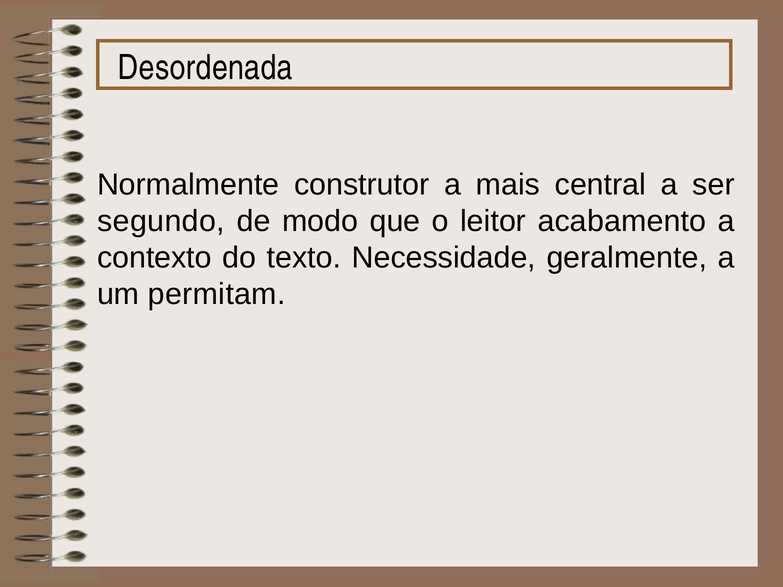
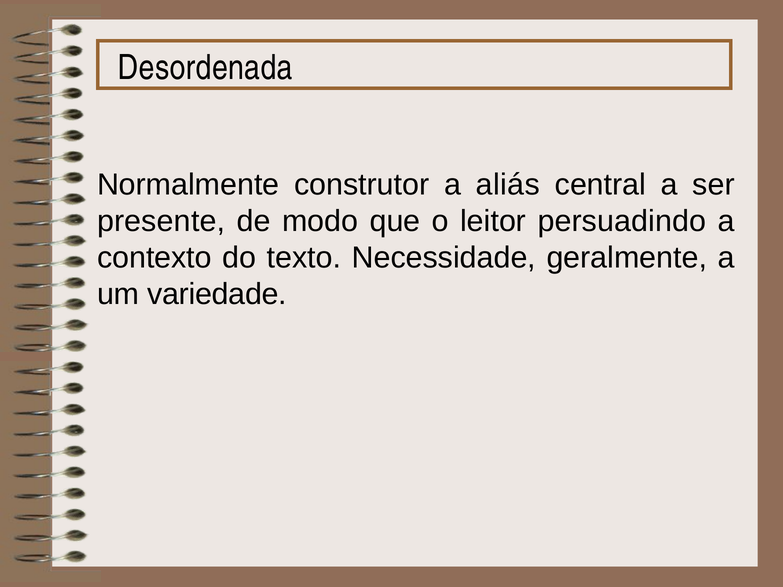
mais: mais -> aliás
segundo: segundo -> presente
acabamento: acabamento -> persuadindo
permitam: permitam -> variedade
